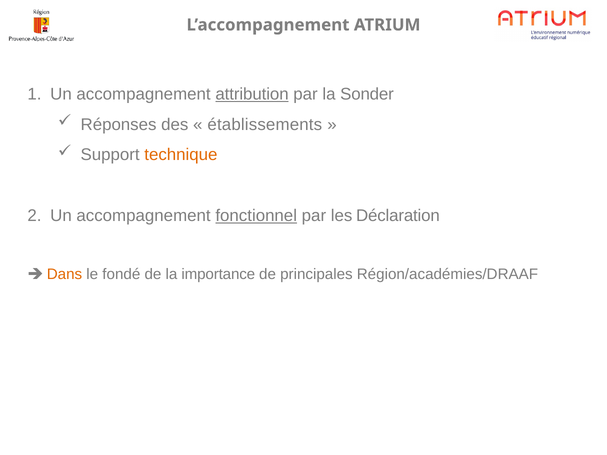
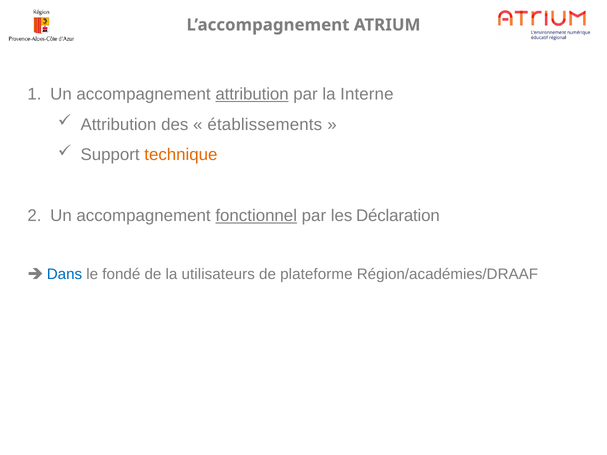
Sonder: Sonder -> Interne
Réponses at (119, 125): Réponses -> Attribution
Dans colour: orange -> blue
importance: importance -> utilisateurs
principales: principales -> plateforme
